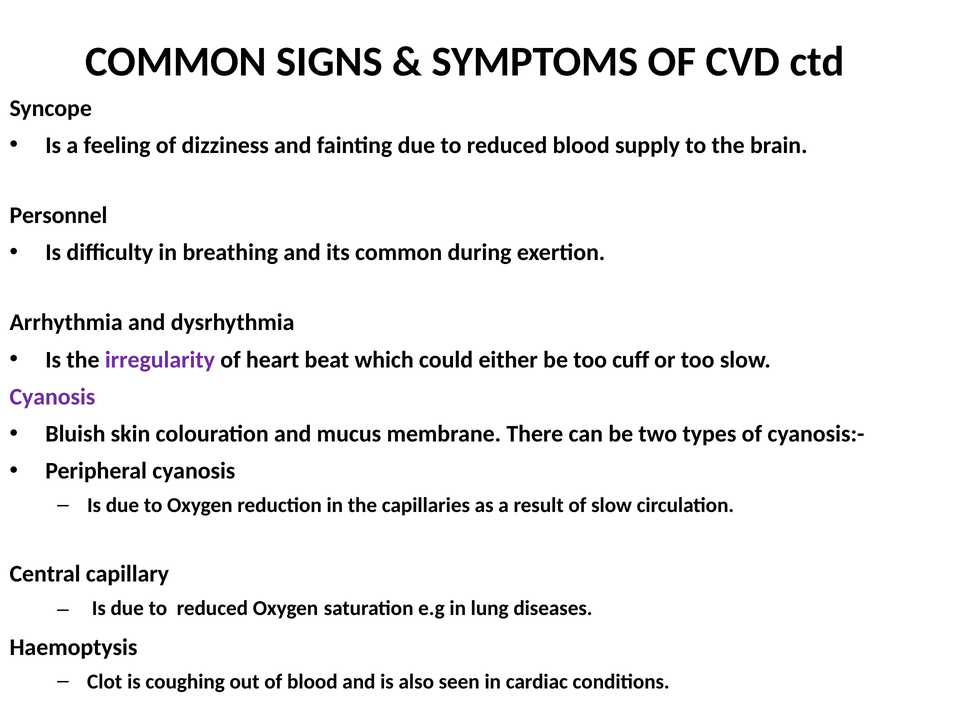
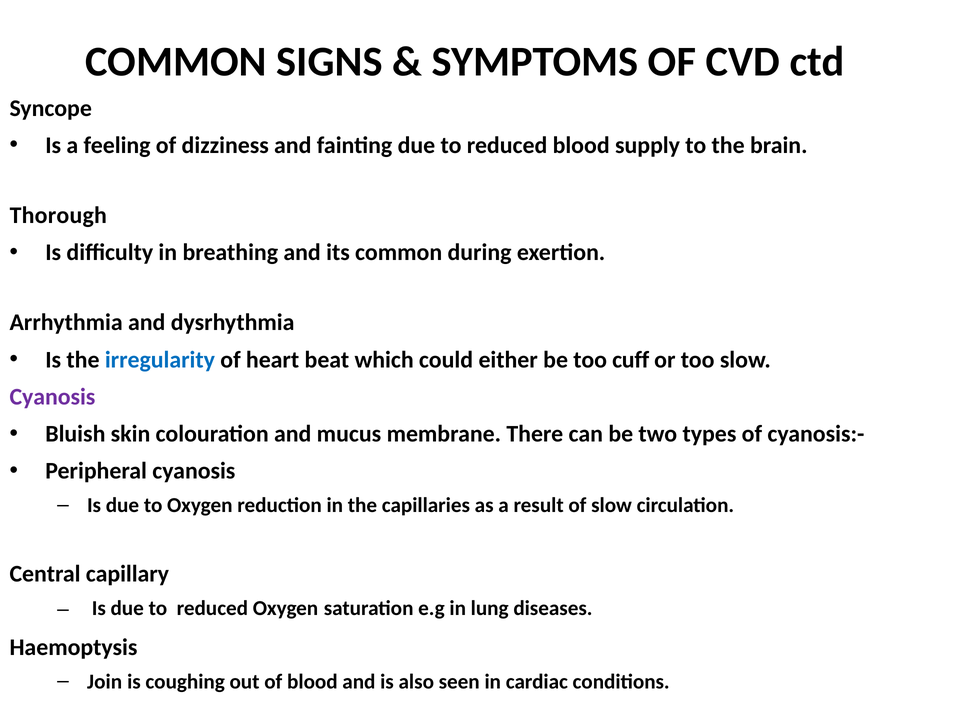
Personnel: Personnel -> Thorough
irregularity colour: purple -> blue
Clot: Clot -> Join
